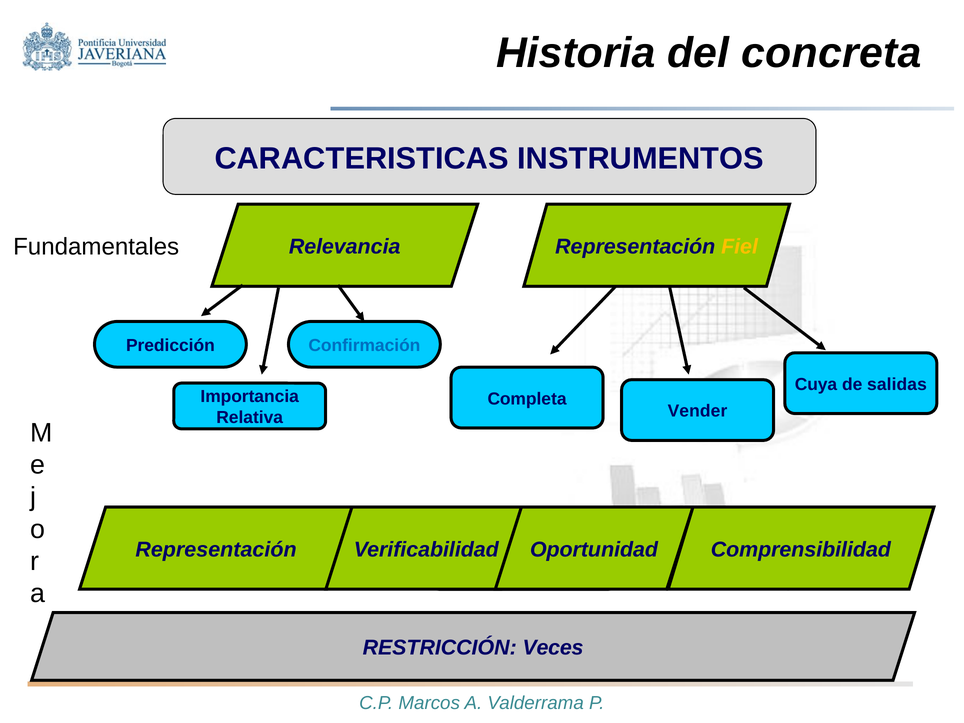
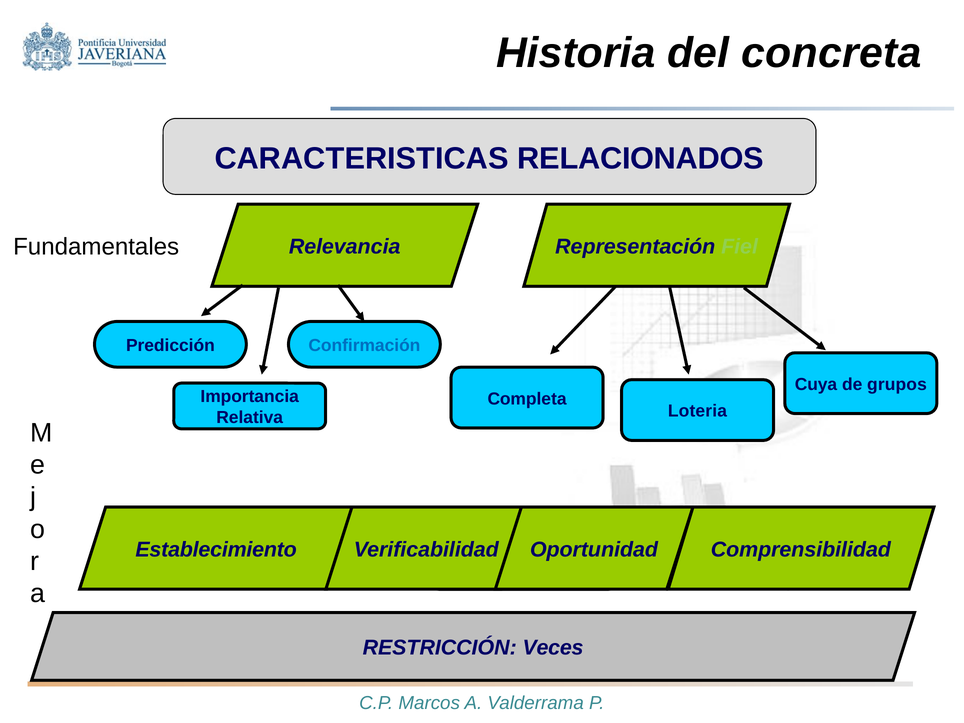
INSTRUMENTOS: INSTRUMENTOS -> RELACIONADOS
Fiel colour: yellow -> light green
salidas: salidas -> grupos
Vender: Vender -> Loteria
Representación at (216, 550): Representación -> Establecimiento
